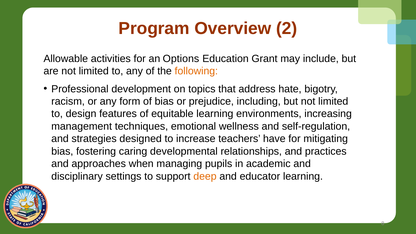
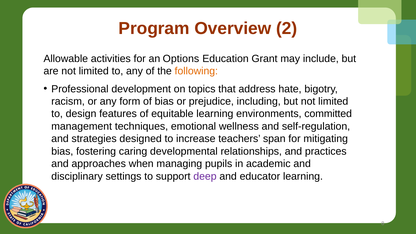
increasing: increasing -> committed
have: have -> span
deep colour: orange -> purple
